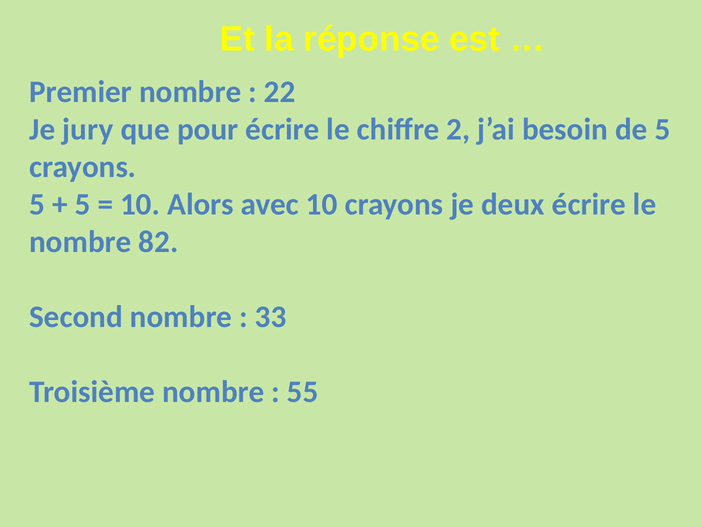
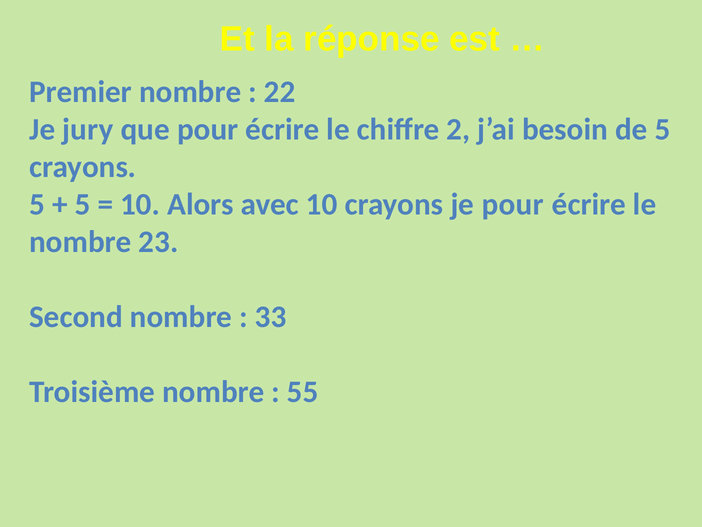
je deux: deux -> pour
82: 82 -> 23
